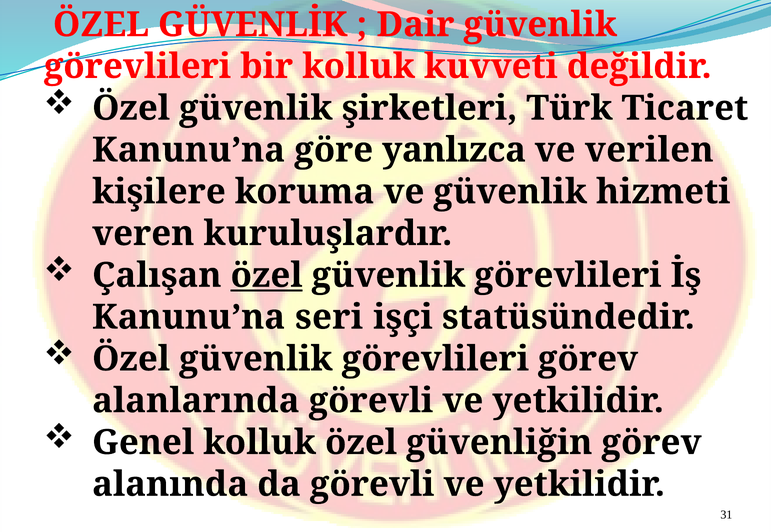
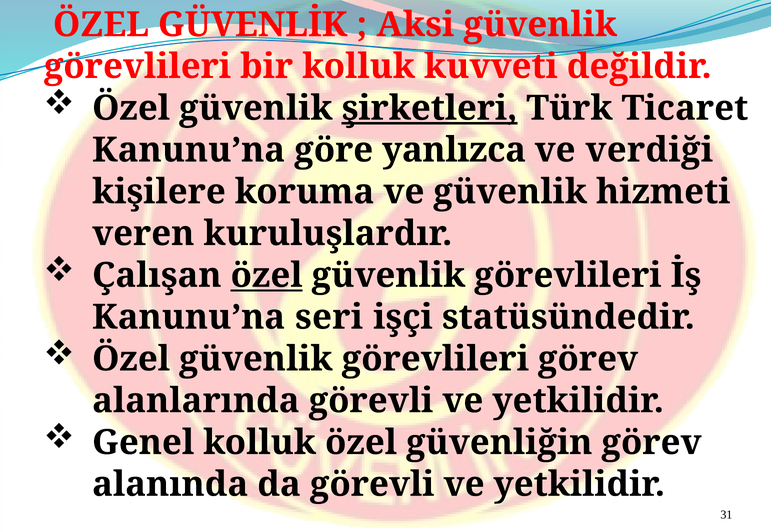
Dair: Dair -> Aksi
şirketleri underline: none -> present
verilen: verilen -> verdiği
